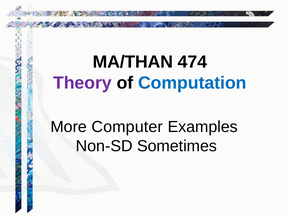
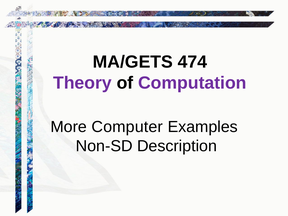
MA/THAN: MA/THAN -> MA/GETS
Computation colour: blue -> purple
Sometimes: Sometimes -> Description
